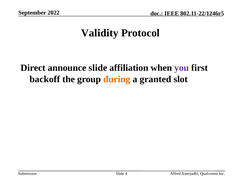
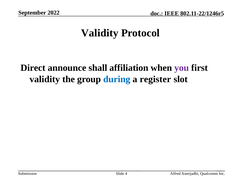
announce slide: slide -> shall
backoff at (45, 79): backoff -> validity
during colour: orange -> blue
granted: granted -> register
